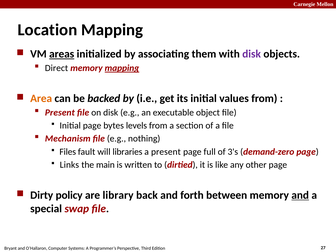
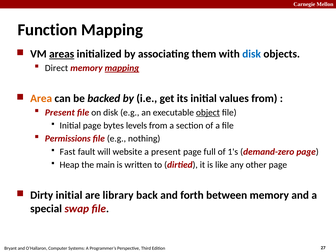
Location: Location -> Function
disk at (252, 54) colour: purple -> blue
object underline: none -> present
Mechanism: Mechanism -> Permissions
Files: Files -> Fast
libraries: libraries -> website
3's: 3's -> 1's
Links: Links -> Heap
Dirty policy: policy -> initial
and at (300, 195) underline: present -> none
